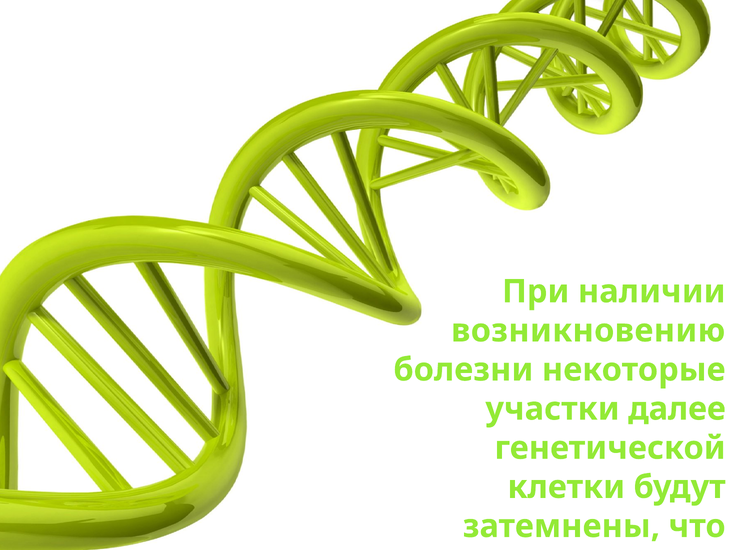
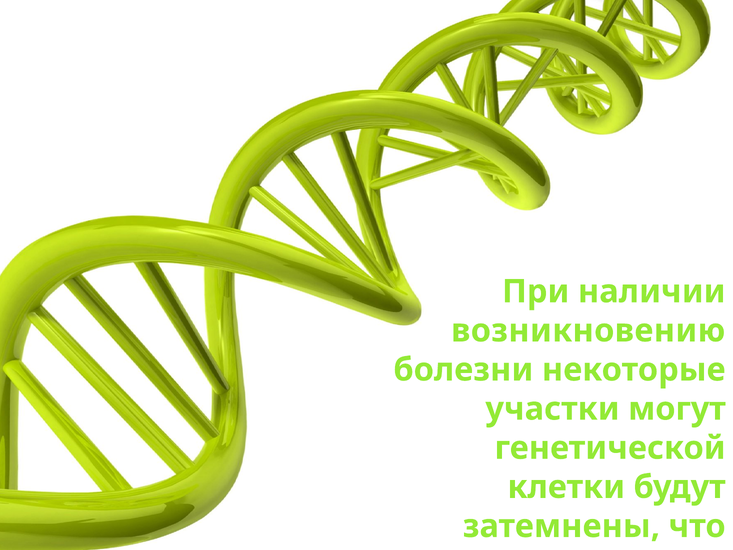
далее: далее -> могут
